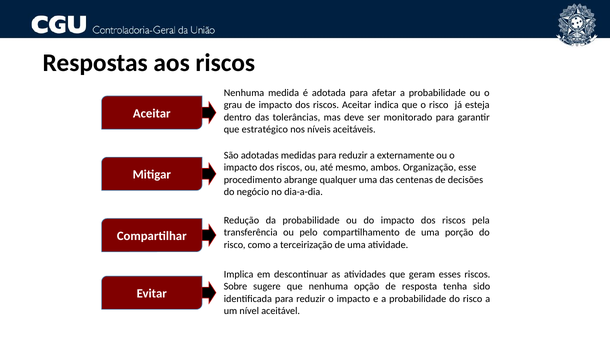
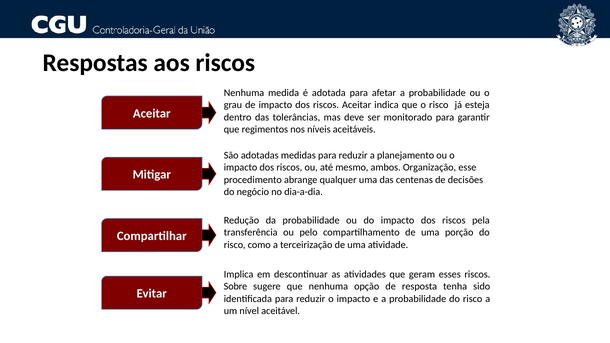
estratégico: estratégico -> regimentos
externamente: externamente -> planejamento
